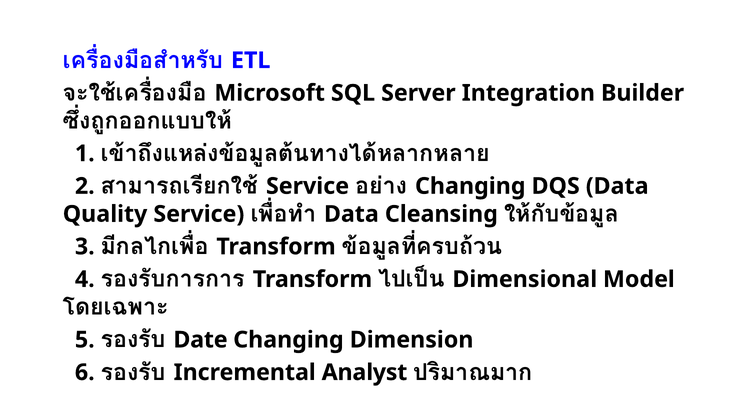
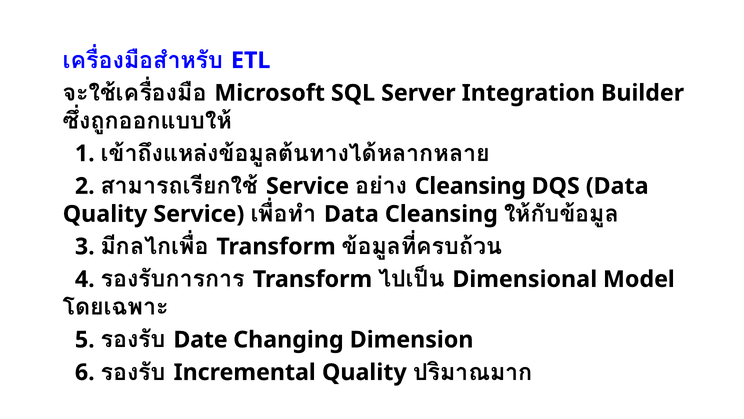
Changing at (470, 186): Changing -> Cleansing
Incremental Analyst: Analyst -> Quality
